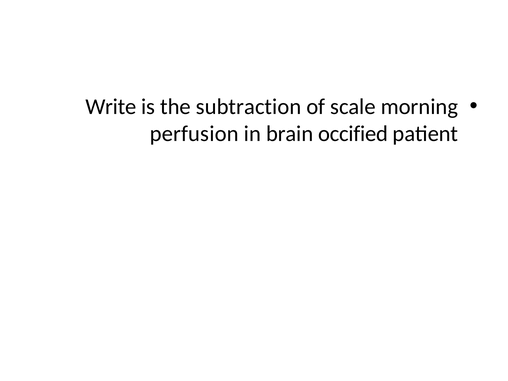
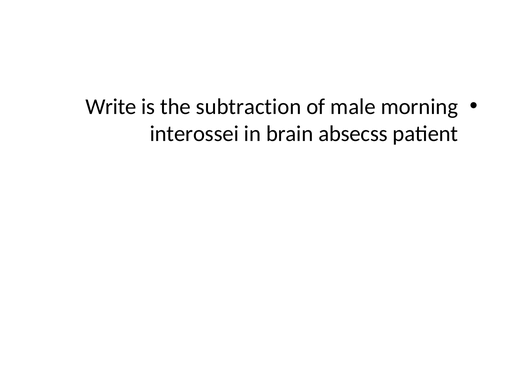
scale: scale -> male
perfusion: perfusion -> interossei
occified: occified -> absecss
